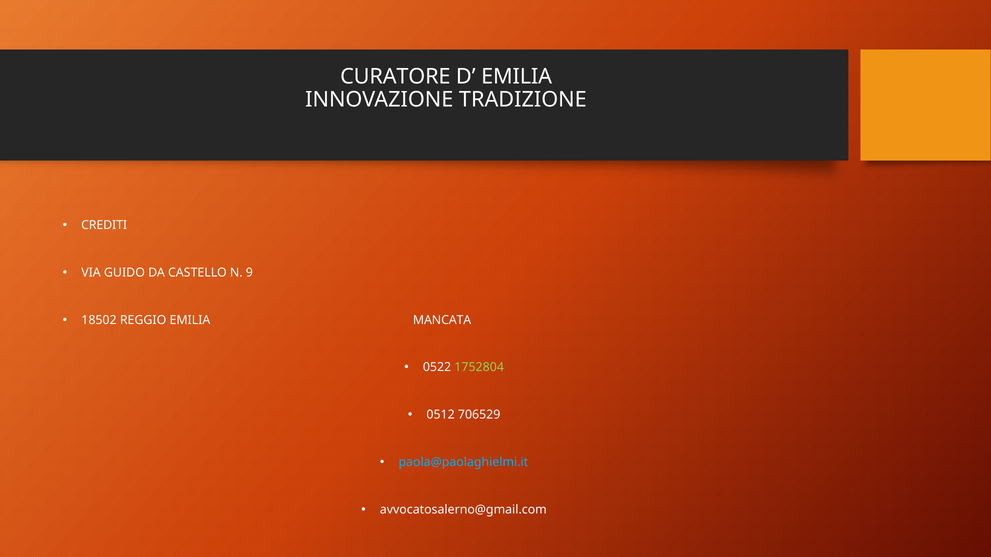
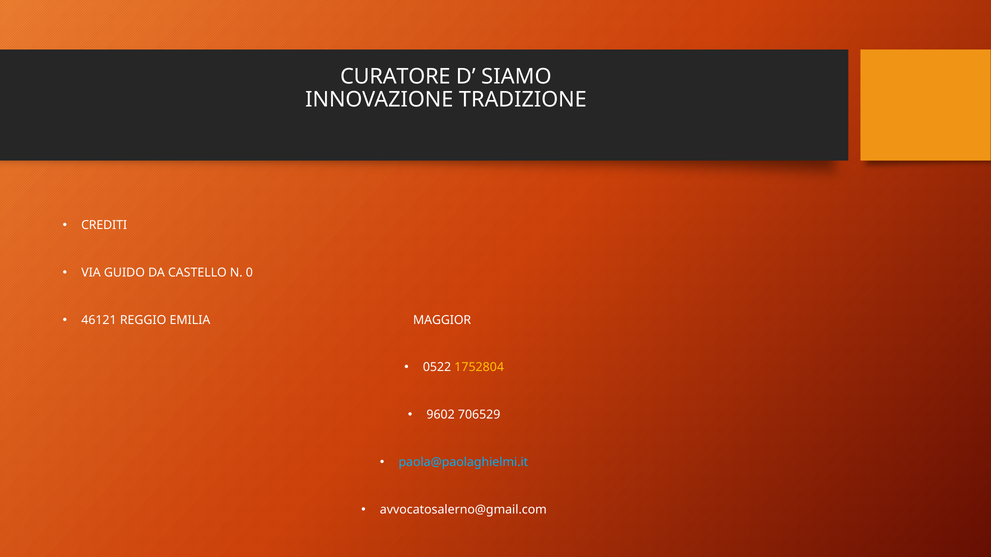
D EMILIA: EMILIA -> SIAMO
9: 9 -> 0
18502: 18502 -> 46121
MANCATA: MANCATA -> MAGGIOR
1752804 colour: light green -> yellow
0512: 0512 -> 9602
